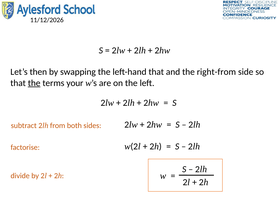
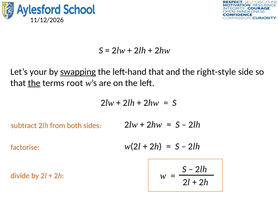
then: then -> your
swapping underline: none -> present
right-from: right-from -> right-style
your: your -> root
